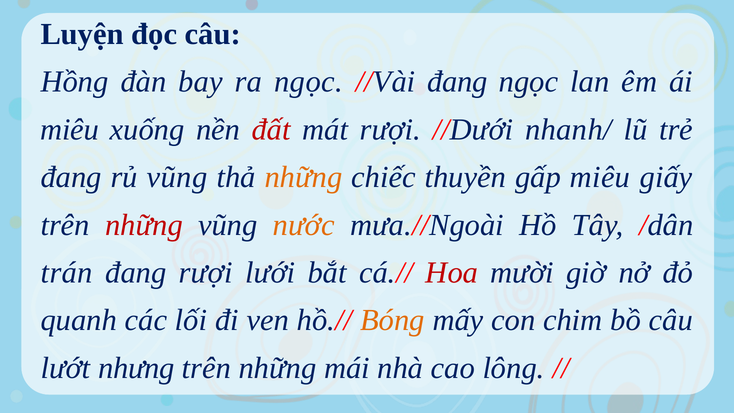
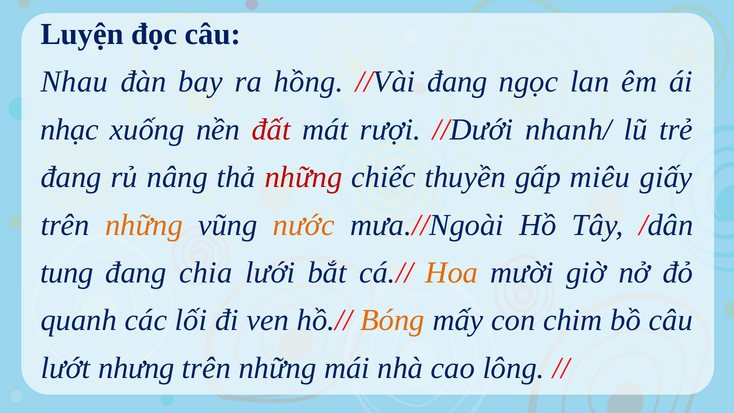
Hồng: Hồng -> Nhau
ra ngọc: ngọc -> hồng
miêu at (70, 130): miêu -> nhạc
rủ vũng: vũng -> nâng
những at (304, 177) colour: orange -> red
những at (144, 225) colour: red -> orange
trán: trán -> tung
đang rượi: rượi -> chia
Hoa colour: red -> orange
